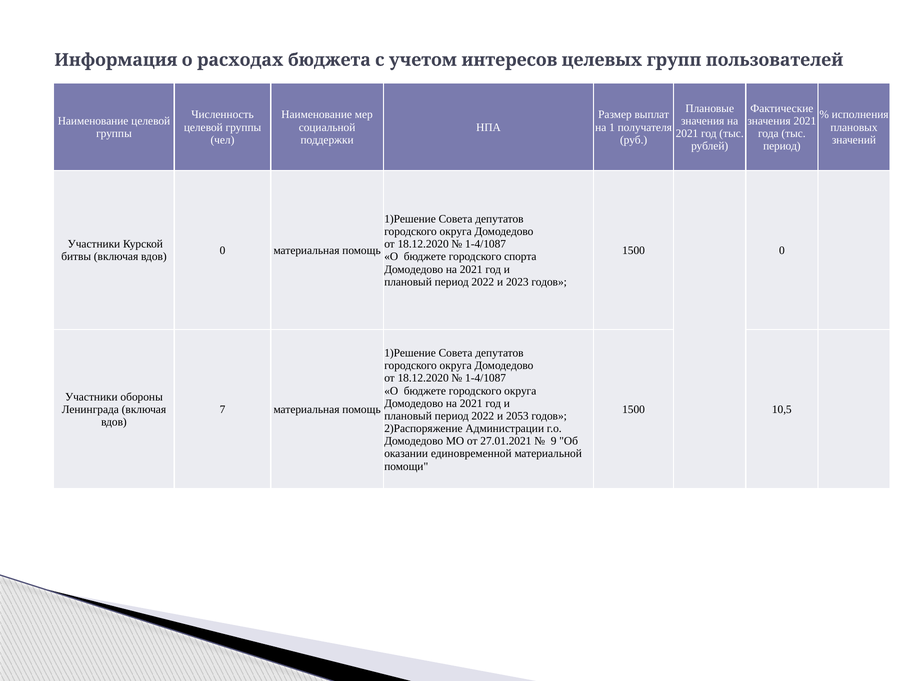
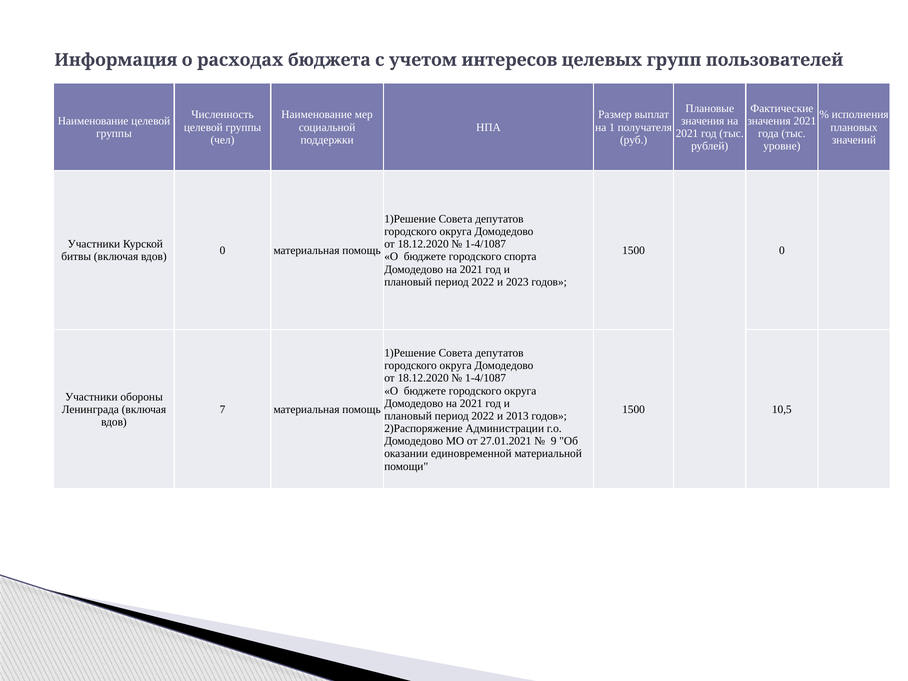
период at (782, 146): период -> уровне
2053: 2053 -> 2013
